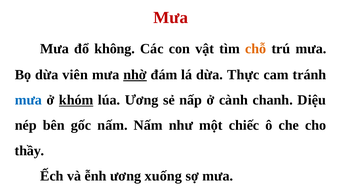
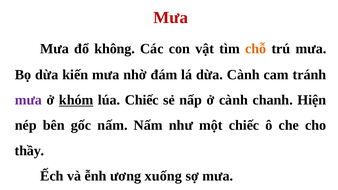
viên: viên -> kiến
nhờ underline: present -> none
dừa Thực: Thực -> Cành
mưa at (28, 100) colour: blue -> purple
lúa Ương: Ương -> Chiếc
Diệu: Diệu -> Hiện
